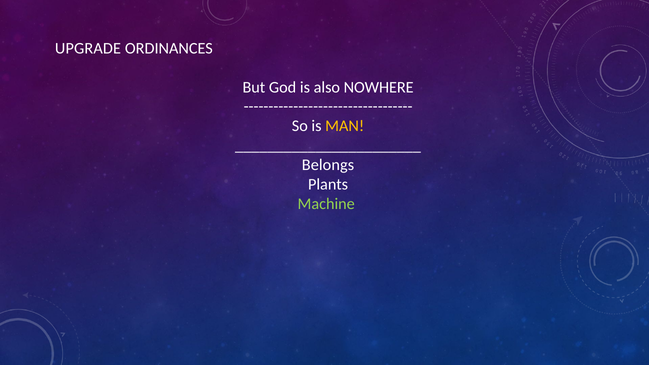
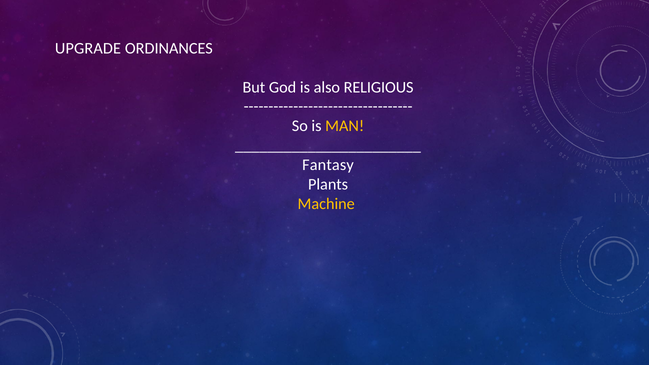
NOWHERE: NOWHERE -> RELIGIOUS
Belongs: Belongs -> Fantasy
Machine colour: light green -> yellow
